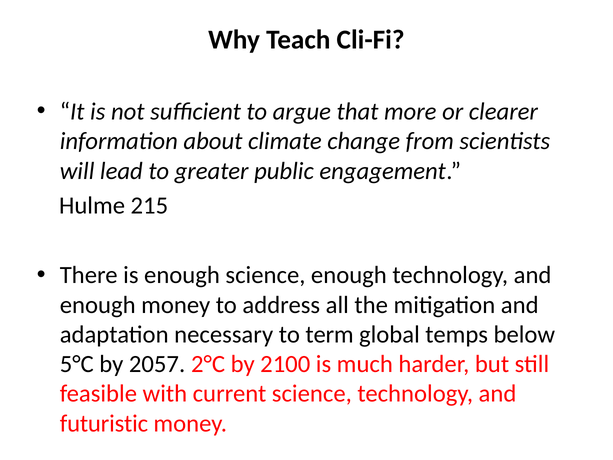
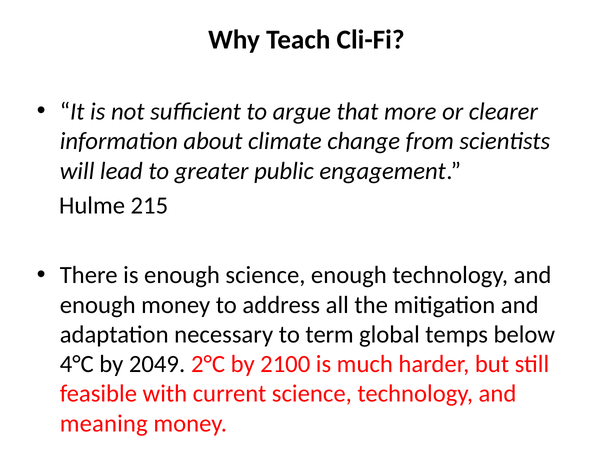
5°C: 5°C -> 4°C
2057: 2057 -> 2049
futuristic: futuristic -> meaning
